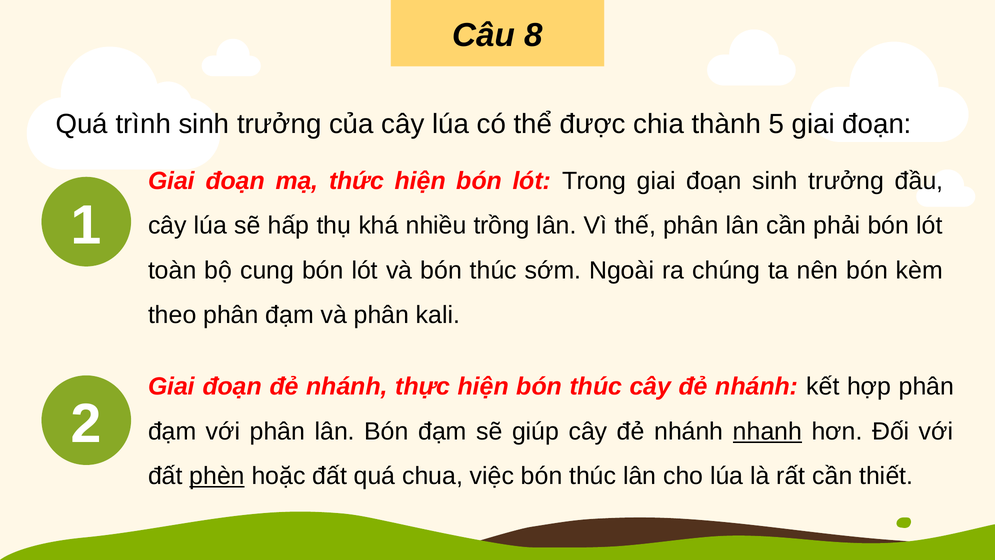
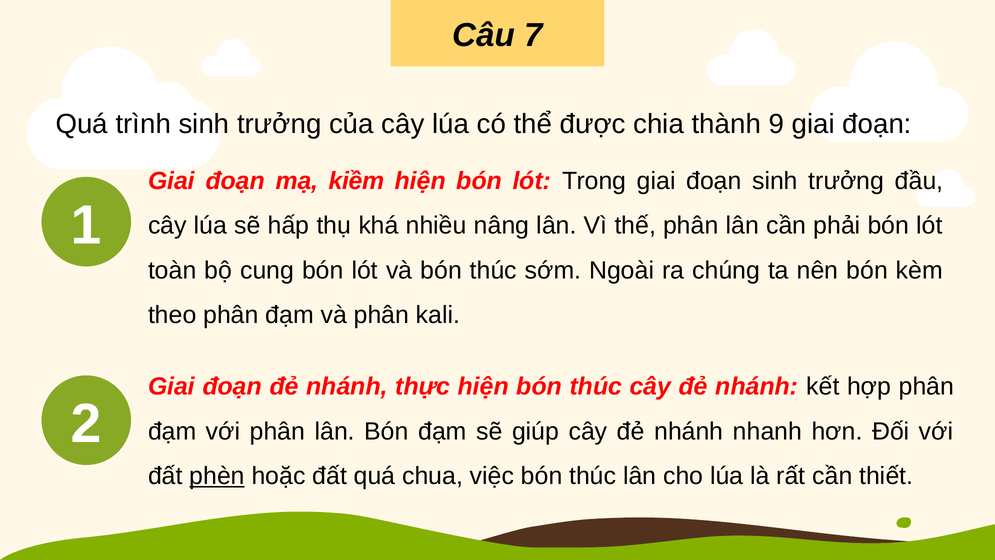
8: 8 -> 7
5: 5 -> 9
thức: thức -> kiềm
trồng: trồng -> nâng
nhanh underline: present -> none
